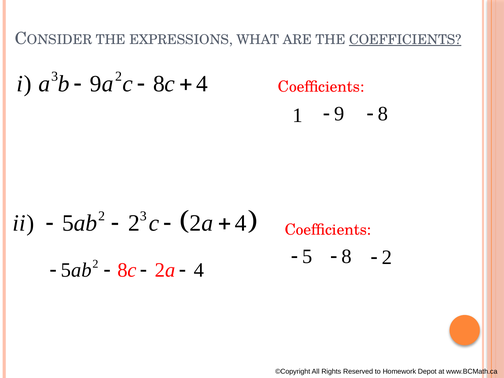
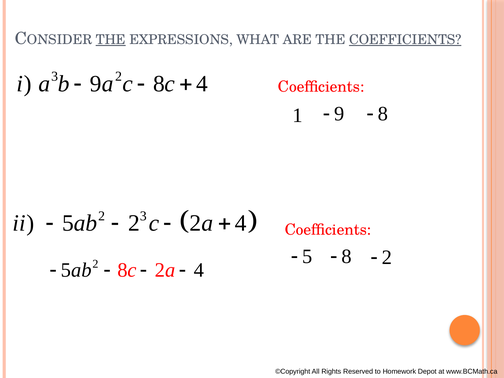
THE at (111, 40) underline: none -> present
